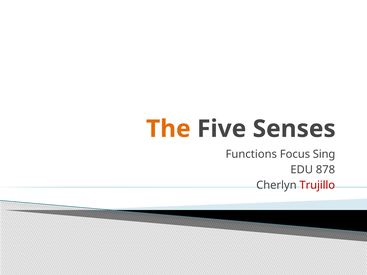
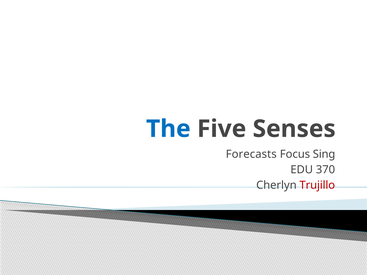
The colour: orange -> blue
Functions: Functions -> Forecasts
878: 878 -> 370
